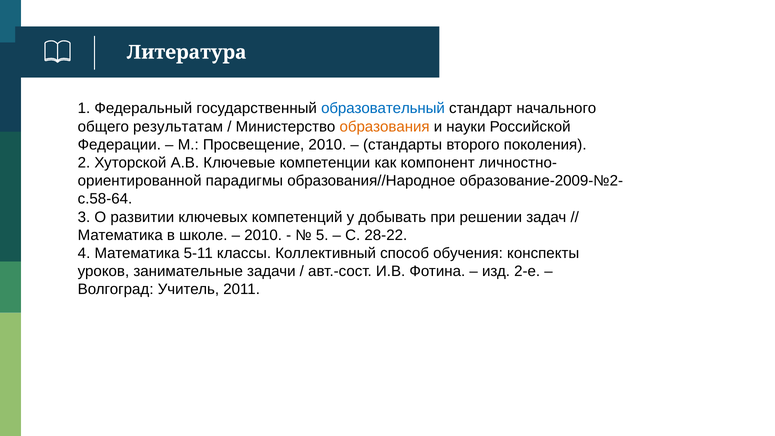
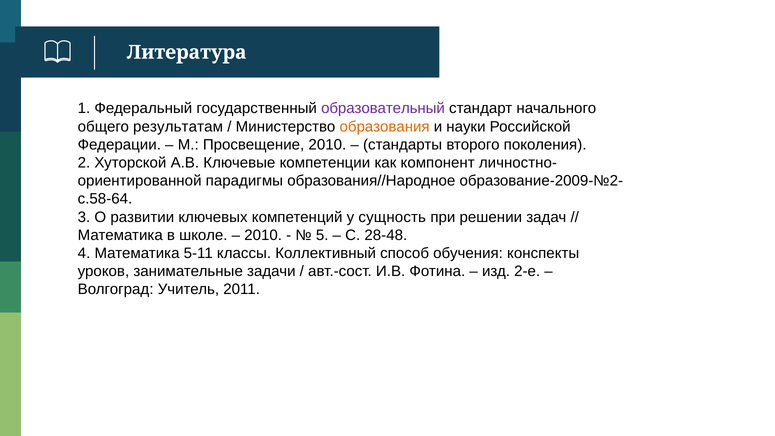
образовательный colour: blue -> purple
добывать: добывать -> сущность
28-22: 28-22 -> 28-48
